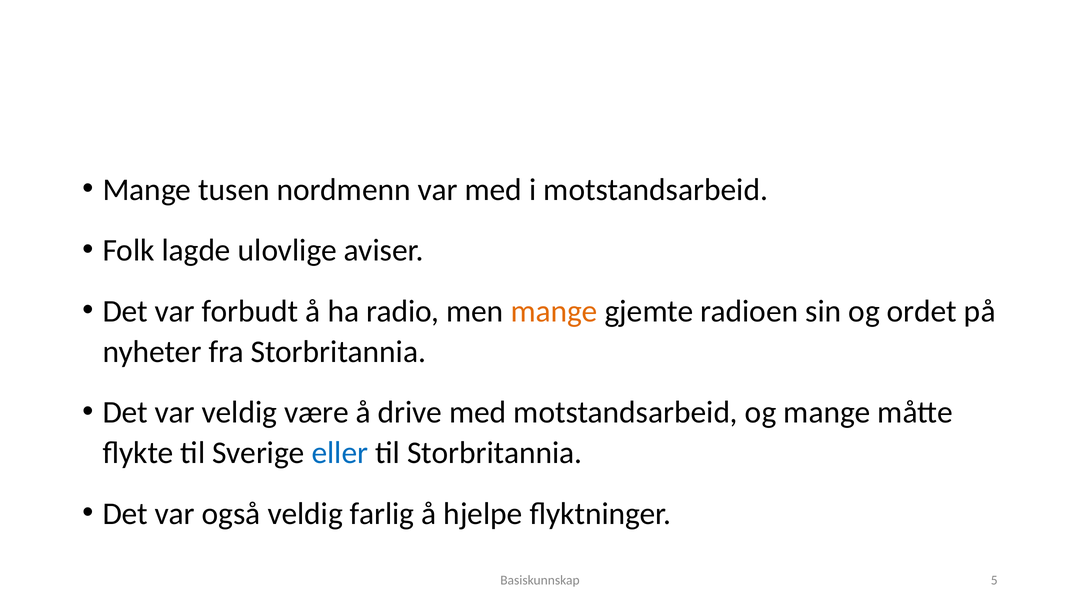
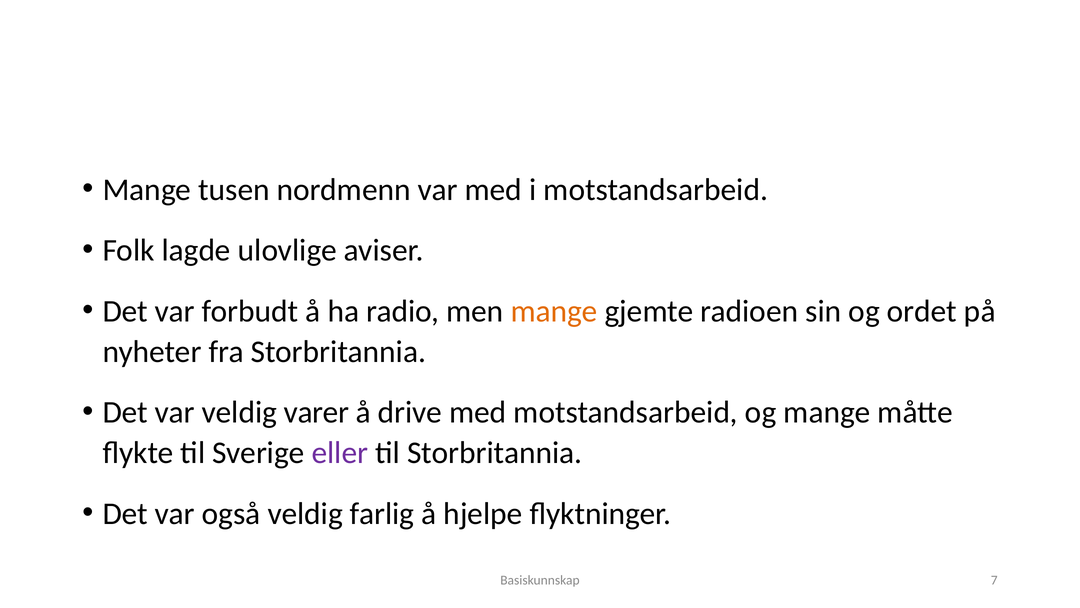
være: være -> varer
eller colour: blue -> purple
5: 5 -> 7
